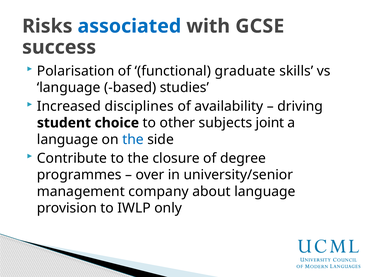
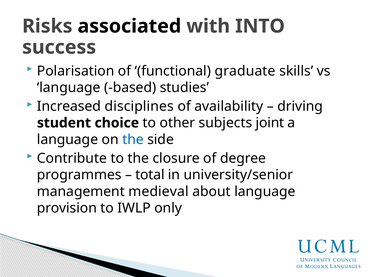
associated colour: blue -> black
GCSE: GCSE -> INTO
over: over -> total
company: company -> medieval
